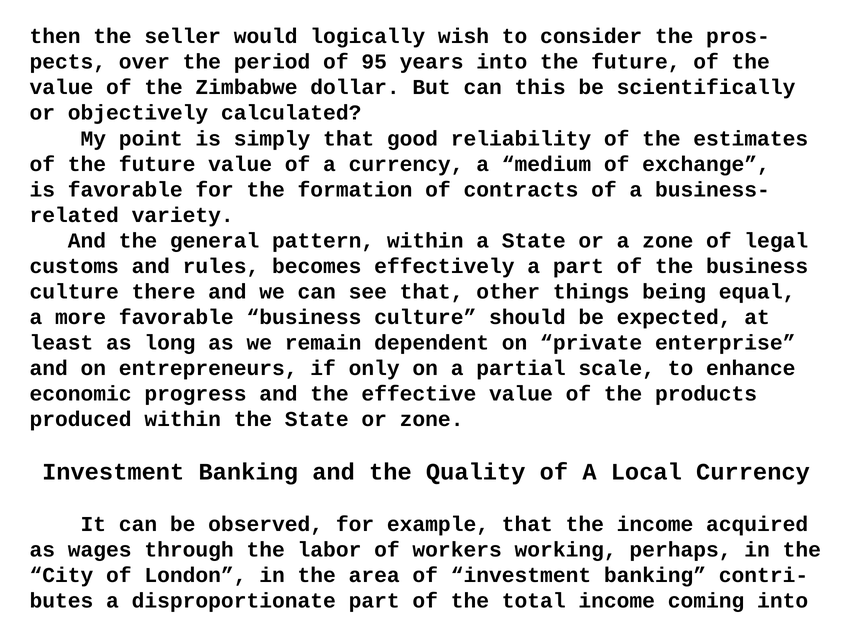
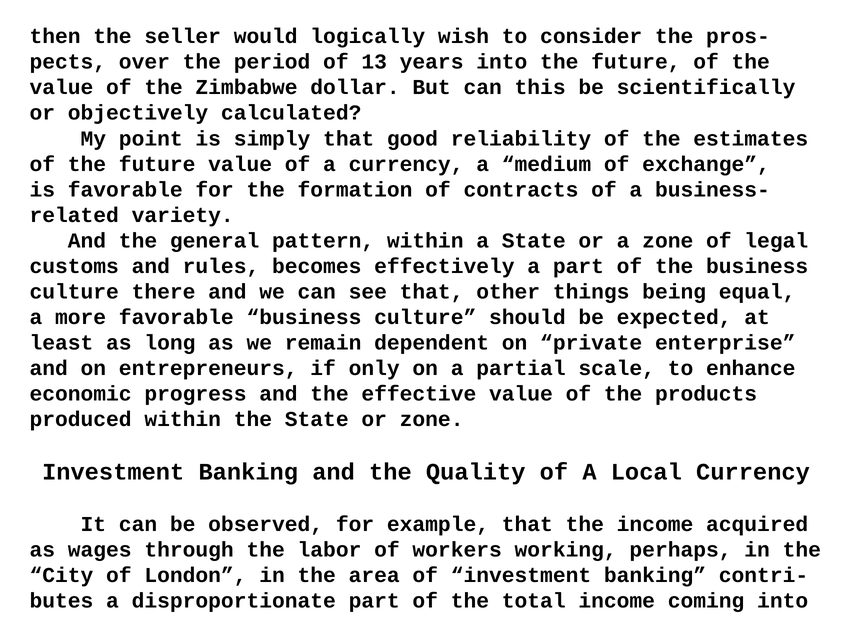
95: 95 -> 13
